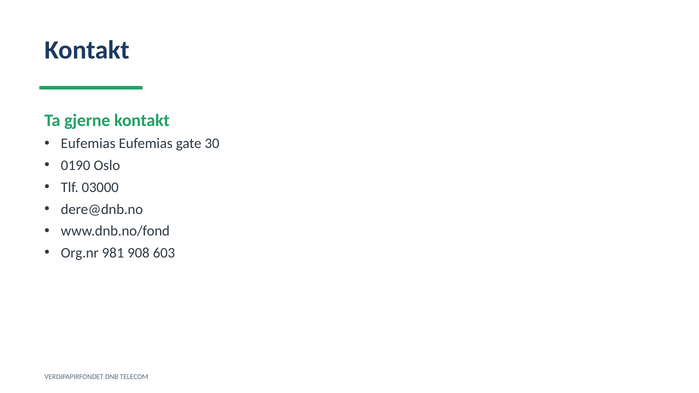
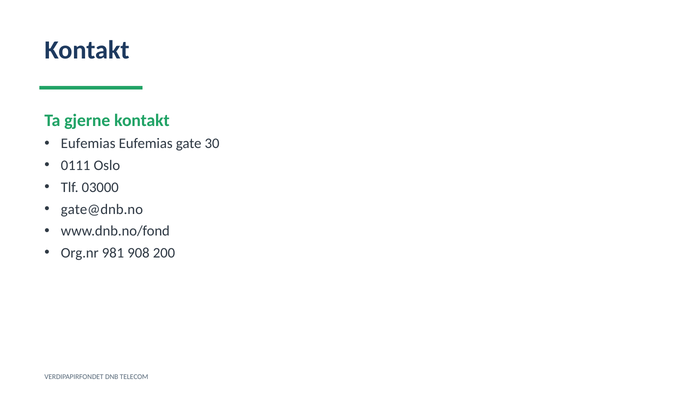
0190: 0190 -> 0111
dere@dnb.no: dere@dnb.no -> gate@dnb.no
603: 603 -> 200
